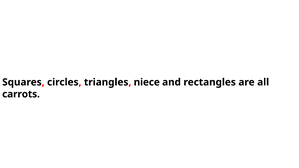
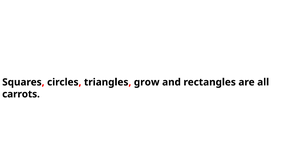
niece: niece -> grow
